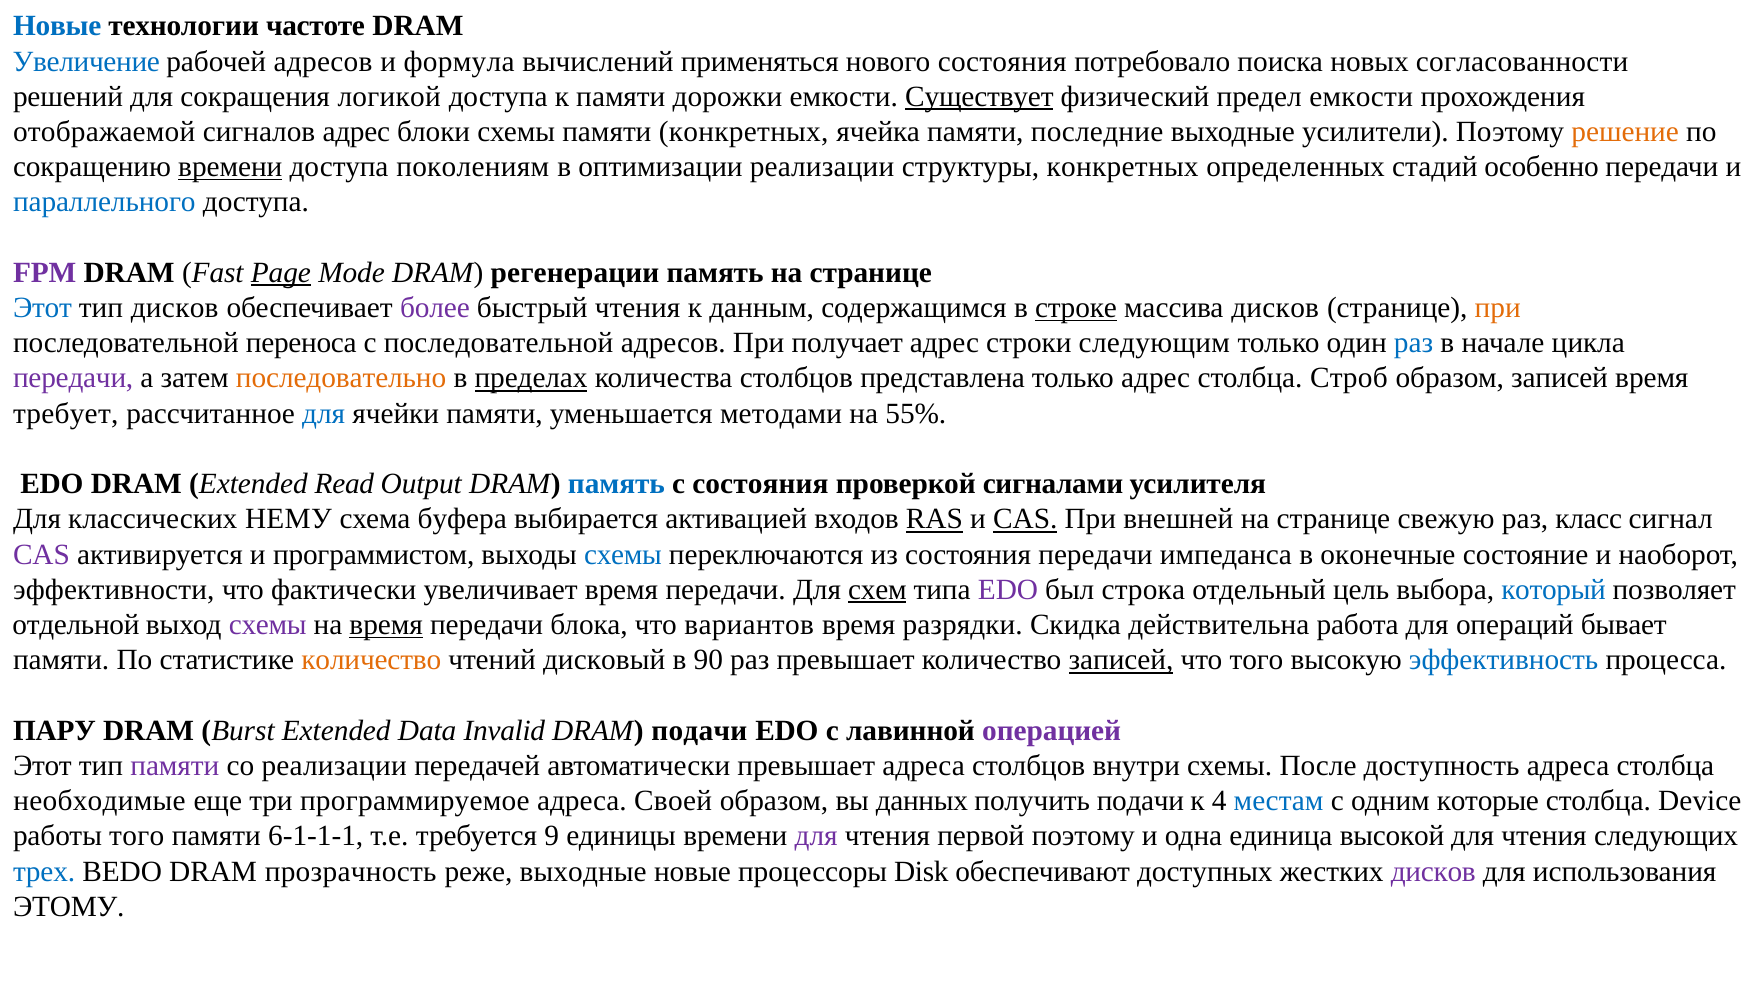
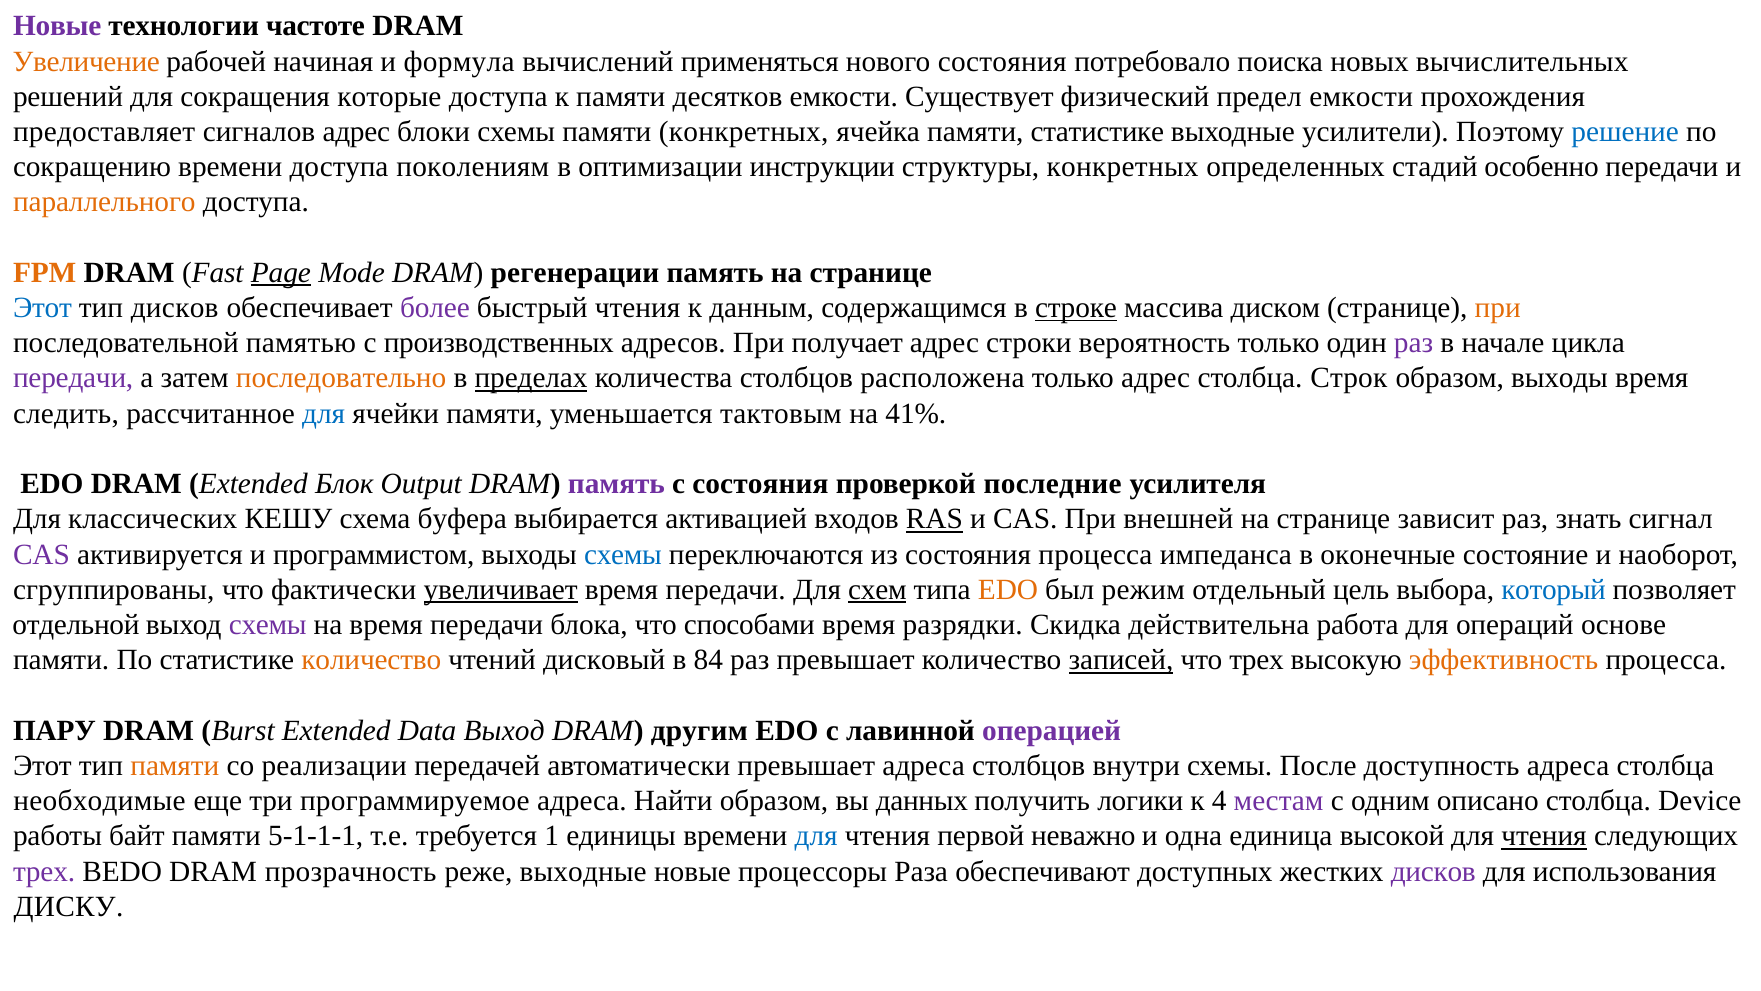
Новые at (57, 26) colour: blue -> purple
Увеличение colour: blue -> orange
рабочей адресов: адресов -> начиная
согласованности: согласованности -> вычислительных
логикой: логикой -> которые
дорожки: дорожки -> десятков
Существует underline: present -> none
отображаемой: отображаемой -> предоставляет
памяти последние: последние -> статистике
решение colour: orange -> blue
времени at (230, 167) underline: present -> none
оптимизации реализации: реализации -> инструкции
параллельного colour: blue -> orange
FPM colour: purple -> orange
массива дисков: дисков -> диском
переноса: переноса -> памятью
с последовательной: последовательной -> производственных
следующим: следующим -> вероятность
раз at (1414, 343) colour: blue -> purple
представлена: представлена -> расположена
Строб: Строб -> Строк
образом записей: записей -> выходы
требует: требует -> следить
методами: методами -> тактовым
55%: 55% -> 41%
Read: Read -> Блок
память at (616, 484) colour: blue -> purple
сигналами: сигналами -> последние
НЕМУ: НЕМУ -> КЕШУ
CAS at (1025, 519) underline: present -> none
свежую: свежую -> зависит
класс: класс -> знать
состояния передачи: передачи -> процесса
эффективности: эффективности -> сгруппированы
увеличивает underline: none -> present
EDO at (1008, 589) colour: purple -> orange
строка: строка -> режим
время at (386, 625) underline: present -> none
вариантов: вариантов -> способами
бывает: бывает -> основе
90: 90 -> 84
что того: того -> трех
эффективность colour: blue -> orange
Data Invalid: Invalid -> Выход
DRAM подачи: подачи -> другим
памяти at (175, 765) colour: purple -> orange
Своей: Своей -> Найти
получить подачи: подачи -> логики
местам colour: blue -> purple
которые: которые -> описано
работы того: того -> байт
6-1-1-1: 6-1-1-1 -> 5-1-1-1
9: 9 -> 1
для at (816, 836) colour: purple -> blue
первой поэтому: поэтому -> неважно
чтения at (1544, 836) underline: none -> present
трех at (44, 871) colour: blue -> purple
Disk: Disk -> Раза
ЭТОМУ: ЭТОМУ -> ДИСКУ
